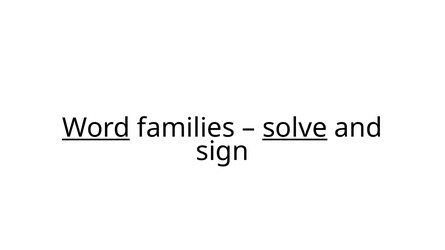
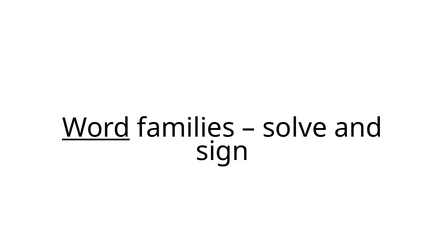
solve underline: present -> none
